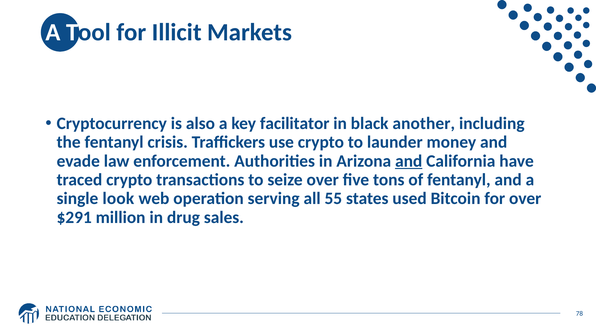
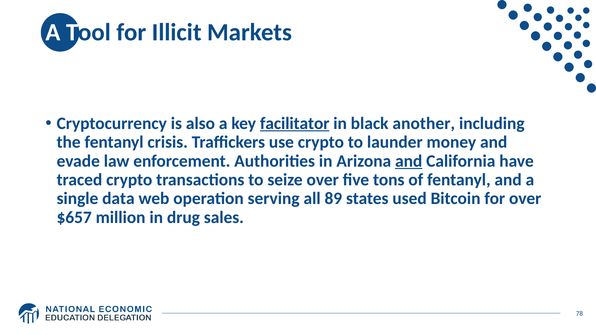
facilitator underline: none -> present
look: look -> data
55: 55 -> 89
$291: $291 -> $657
